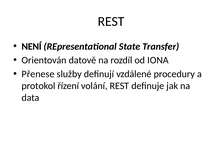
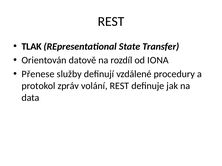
NENÍ: NENÍ -> TLAK
řízení: řízení -> zpráv
